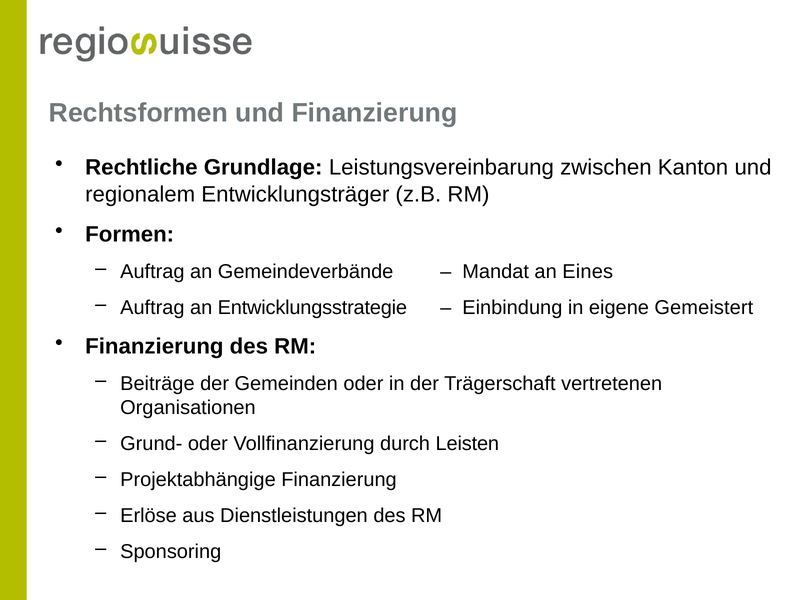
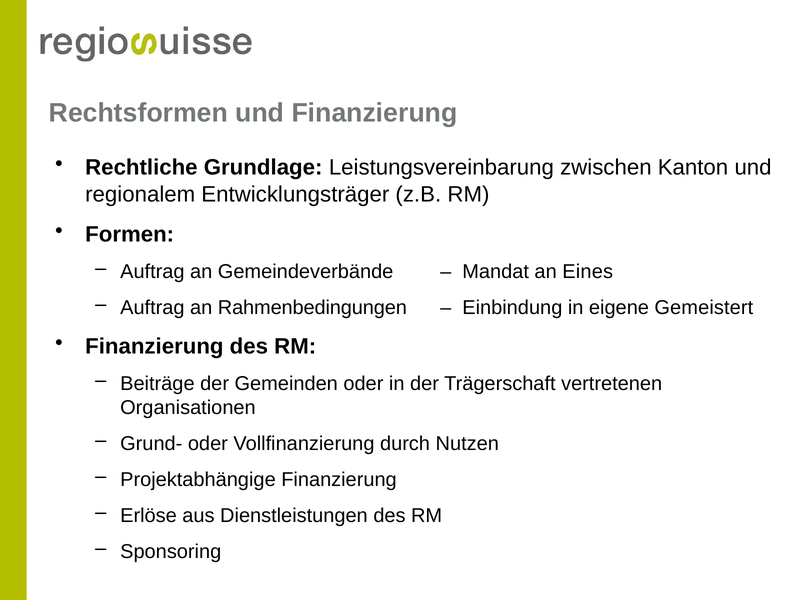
Entwicklungsstrategie: Entwicklungsstrategie -> Rahmenbedingungen
Leisten: Leisten -> Nutzen
